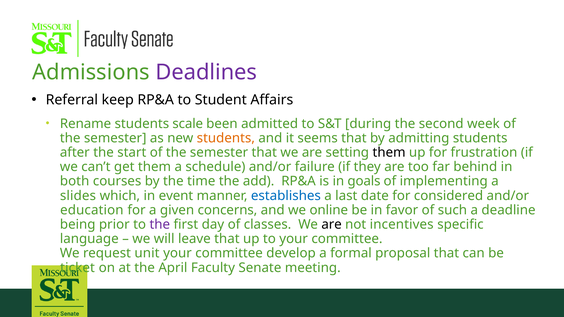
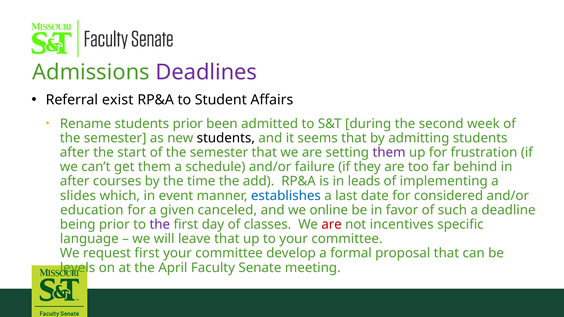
keep: keep -> exist
students scale: scale -> prior
students at (226, 138) colour: orange -> black
them at (389, 153) colour: black -> purple
both at (75, 181): both -> after
goals: goals -> leads
concerns: concerns -> canceled
are at (332, 225) colour: black -> red
request unit: unit -> first
ticket: ticket -> levels
